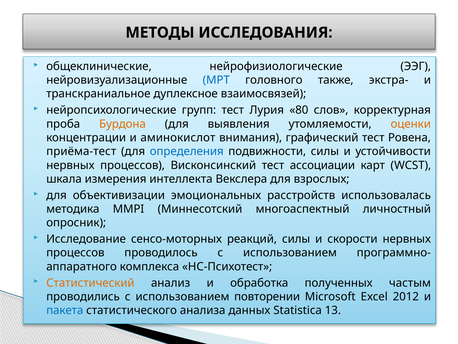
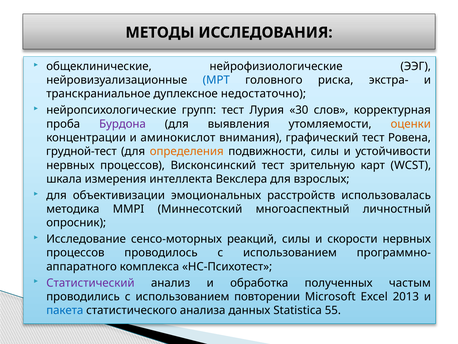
также: также -> риска
взаимосвязей: взаимосвязей -> недостаточно
80: 80 -> 30
Бурдона colour: orange -> purple
приёма-тест: приёма-тест -> грудной-тест
определения colour: blue -> orange
ассоциации: ассоциации -> зрительную
Статистический colour: orange -> purple
2012: 2012 -> 2013
13: 13 -> 55
